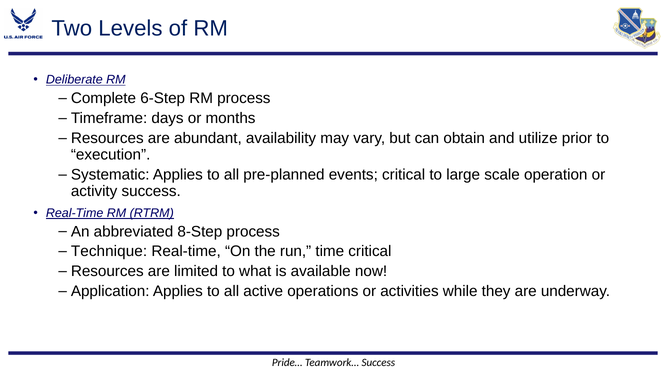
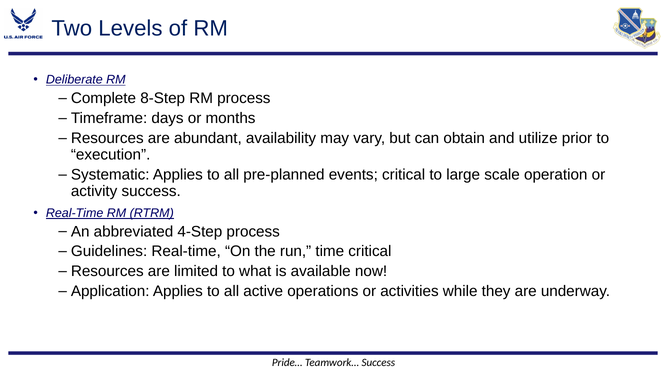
6-Step: 6-Step -> 8-Step
8-Step: 8-Step -> 4-Step
Technique: Technique -> Guidelines
